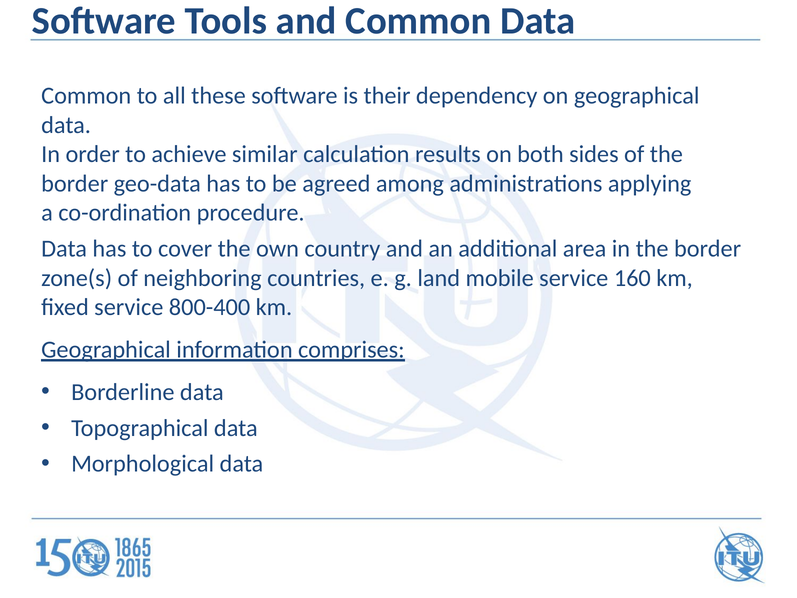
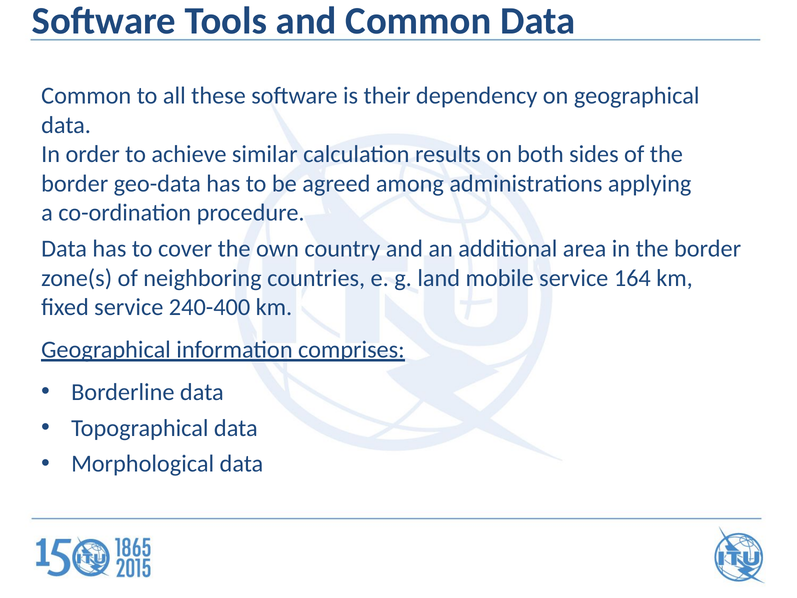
160: 160 -> 164
800-400: 800-400 -> 240-400
